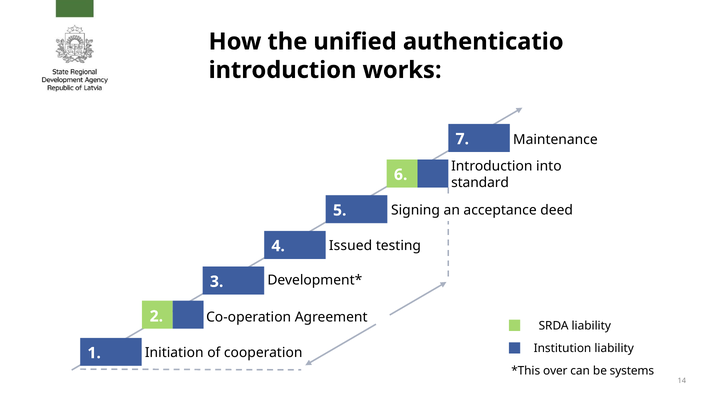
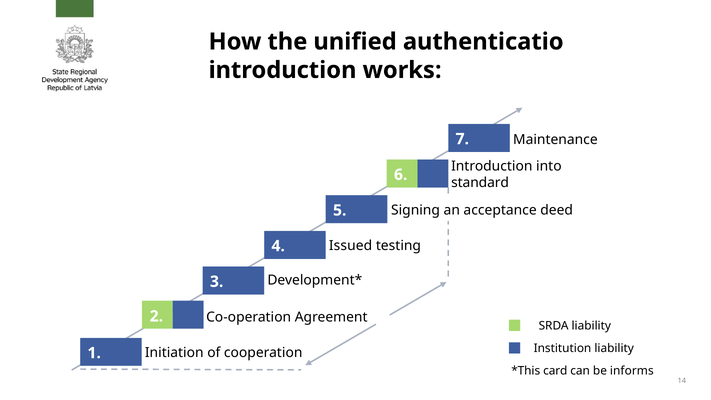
over: over -> card
systems: systems -> informs
